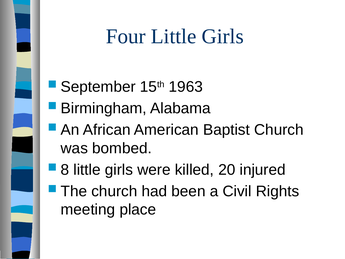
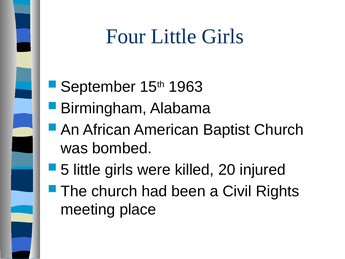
8: 8 -> 5
